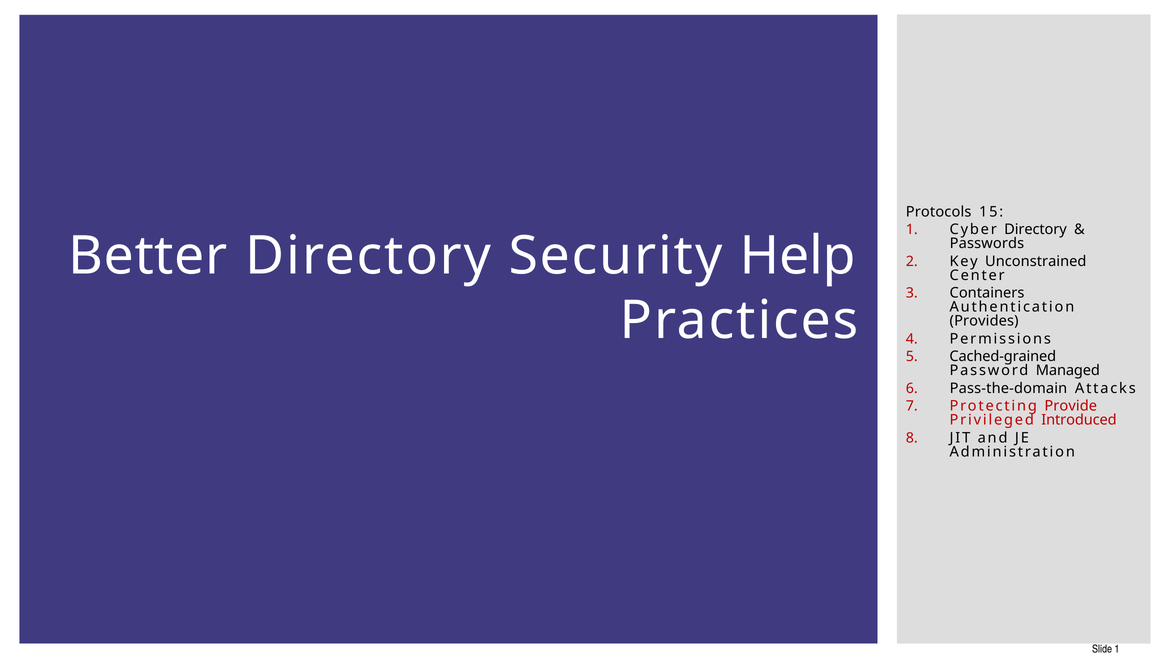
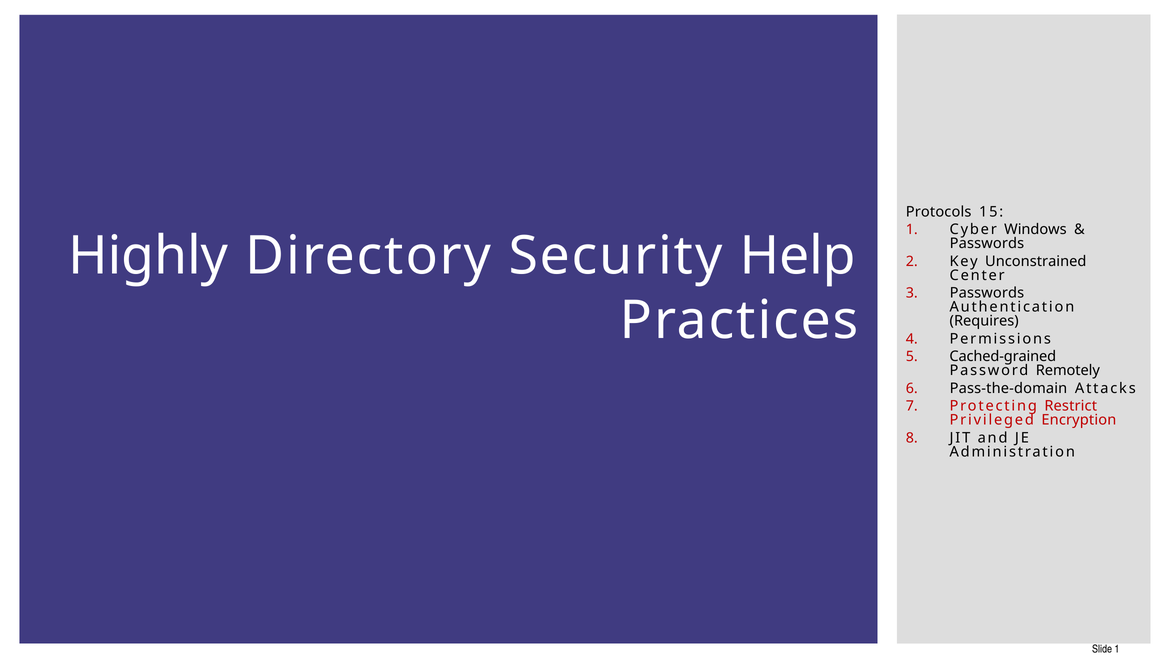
Cyber Directory: Directory -> Windows
Better: Better -> Highly
Containers at (987, 293): Containers -> Passwords
Provides: Provides -> Requires
Managed: Managed -> Remotely
Provide: Provide -> Restrict
Introduced: Introduced -> Encryption
